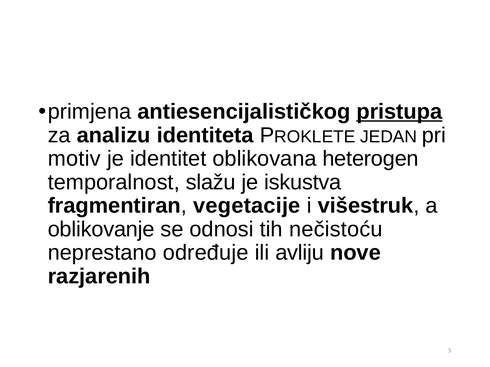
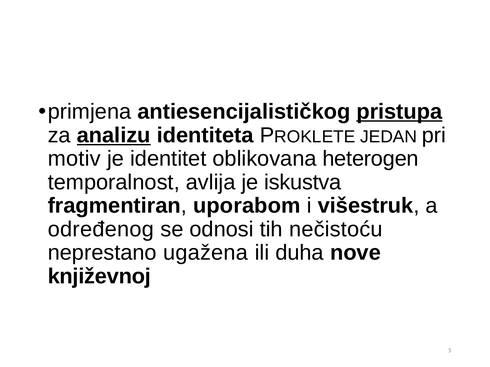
analizu underline: none -> present
slažu: slažu -> avlija
vegetacije: vegetacije -> uporabom
oblikovanje: oblikovanje -> određenog
određuje: određuje -> ugažena
avliju: avliju -> duha
razjarenih: razjarenih -> književnoj
